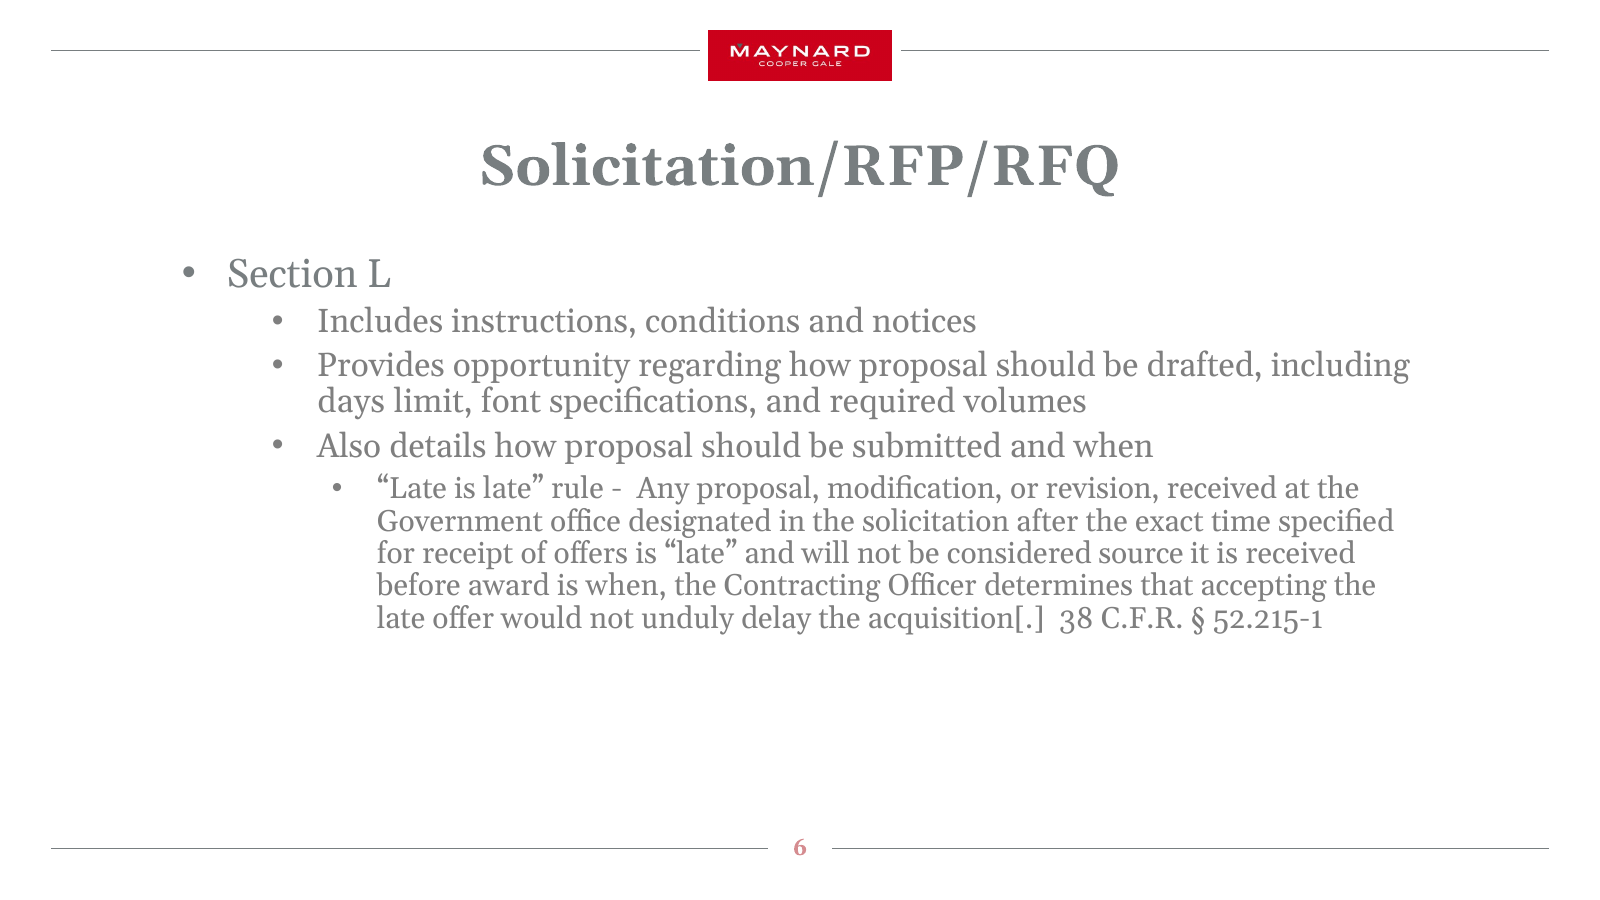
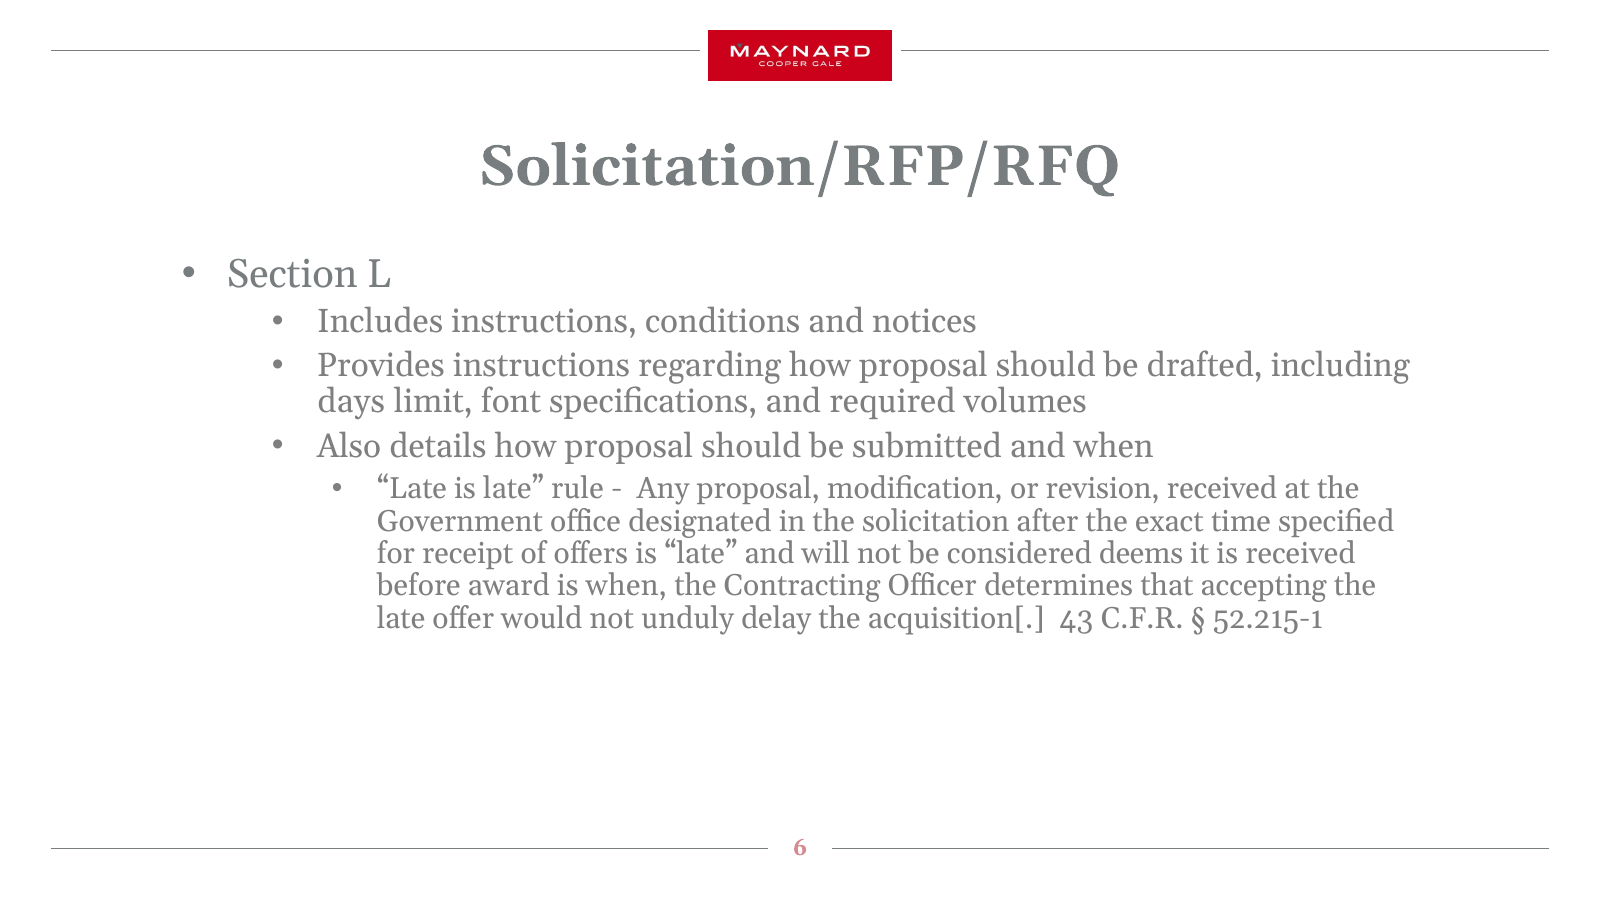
Provides opportunity: opportunity -> instructions
source: source -> deems
38: 38 -> 43
